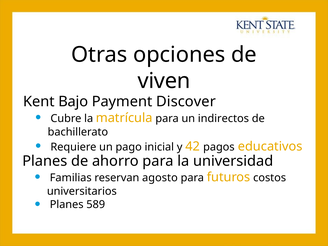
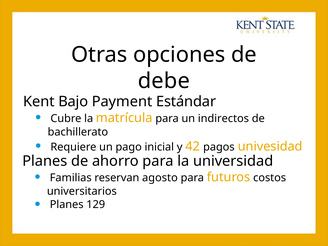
viven: viven -> debe
Discover: Discover -> Estándar
educativos: educativos -> univesidad
589: 589 -> 129
